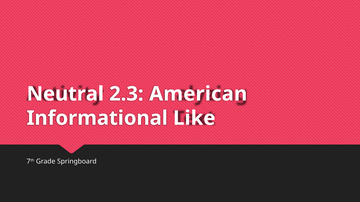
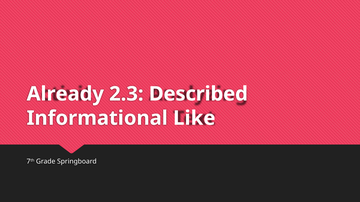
Neutral: Neutral -> Already
American: American -> Described
